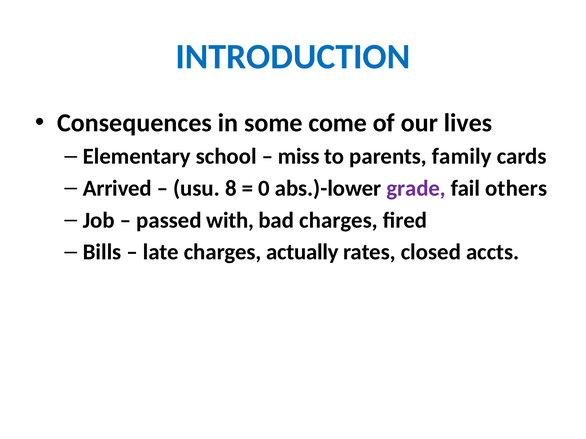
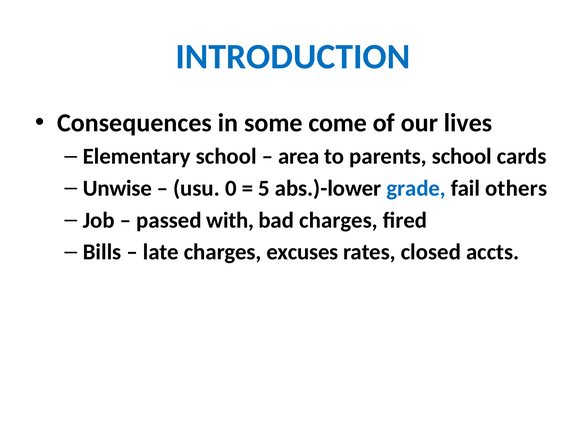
miss: miss -> area
parents family: family -> school
Arrived: Arrived -> Unwise
8: 8 -> 0
0: 0 -> 5
grade colour: purple -> blue
actually: actually -> excuses
